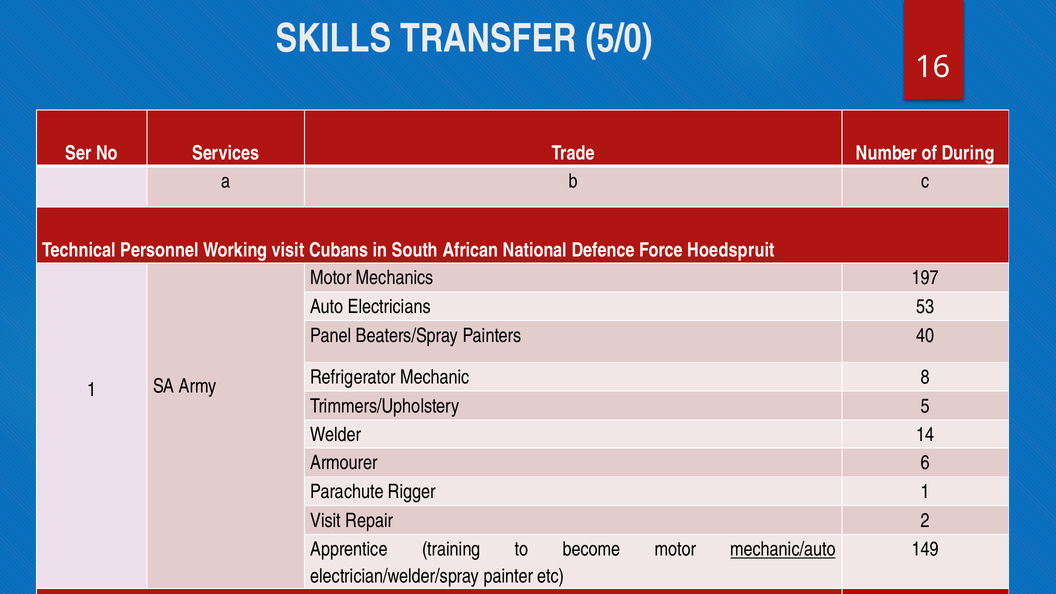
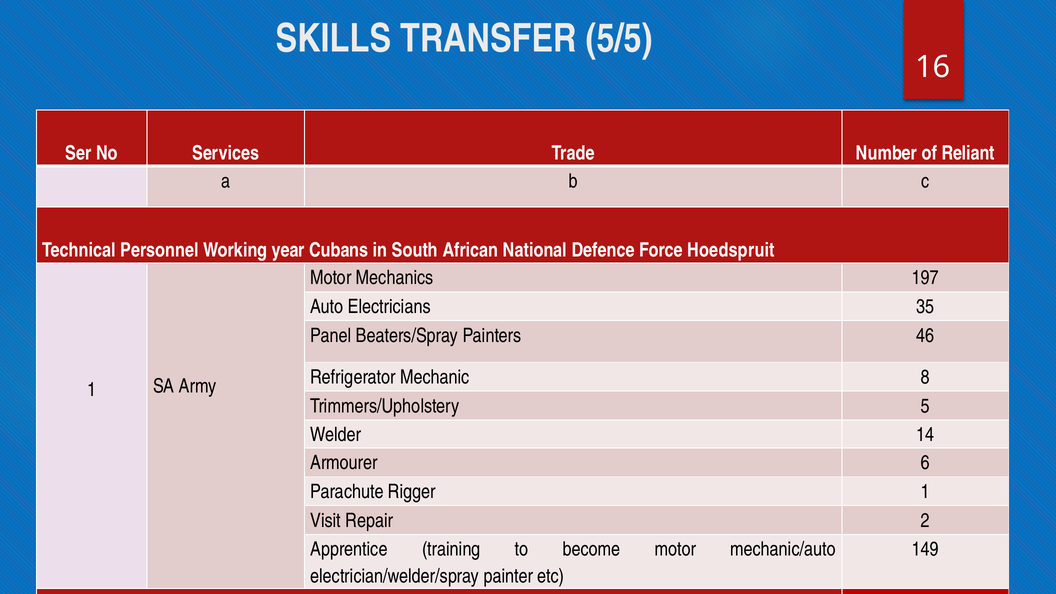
5/0: 5/0 -> 5/5
During: During -> Reliant
Working visit: visit -> year
53: 53 -> 35
40: 40 -> 46
mechanic/auto underline: present -> none
